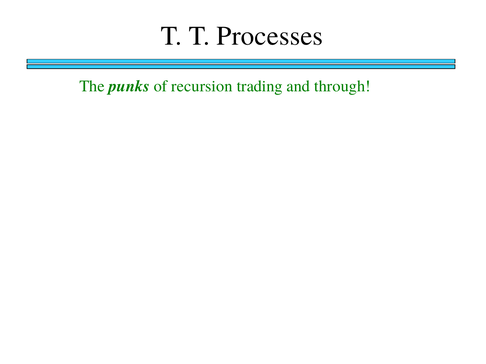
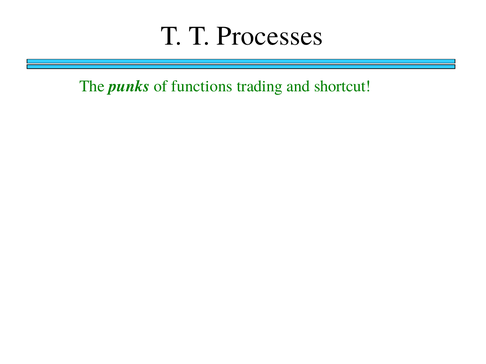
recursion: recursion -> functions
through: through -> shortcut
